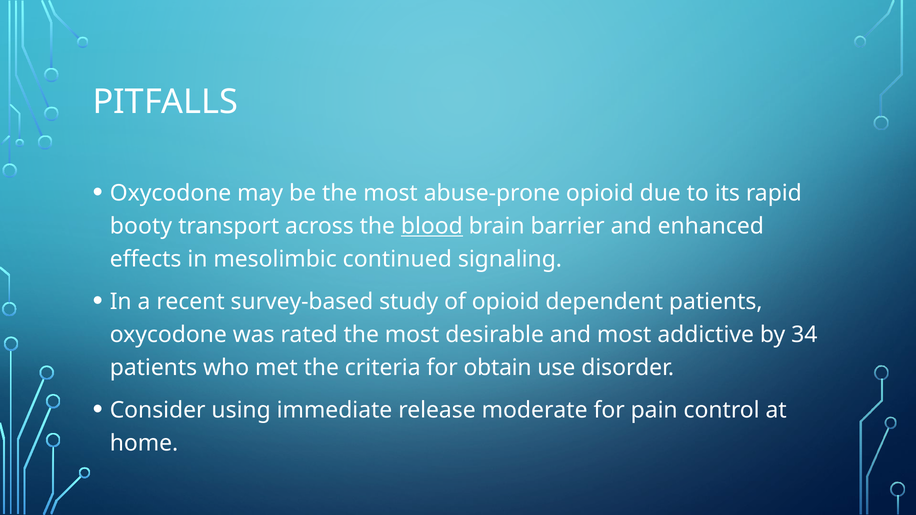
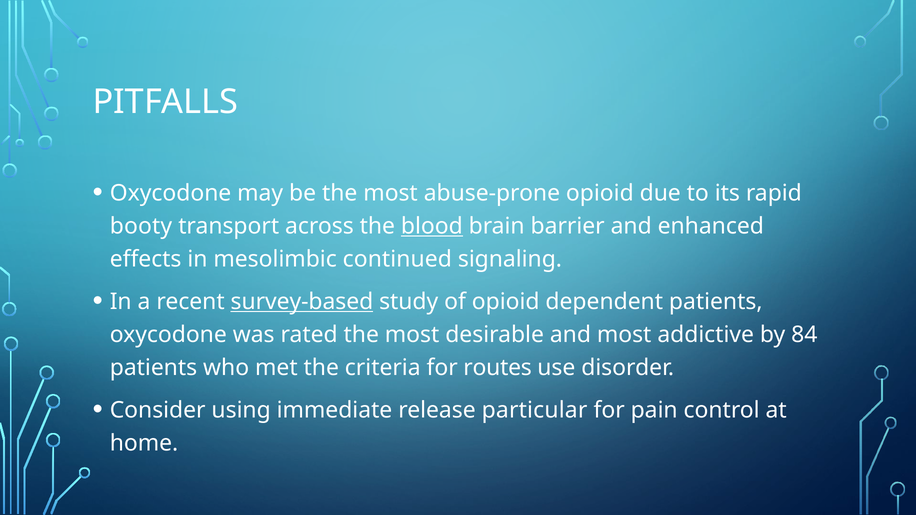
survey-based underline: none -> present
34: 34 -> 84
obtain: obtain -> routes
moderate: moderate -> particular
